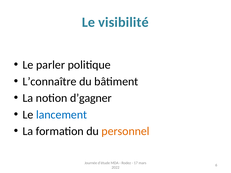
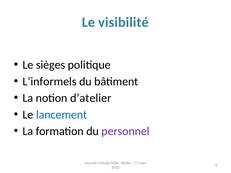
parler: parler -> sièges
L’connaître: L’connaître -> L’informels
d’gagner: d’gagner -> d’atelier
personnel colour: orange -> purple
